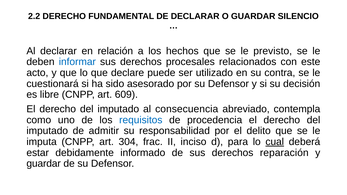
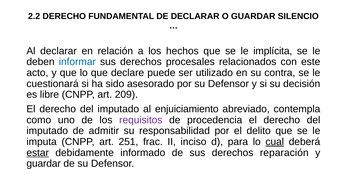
previsto: previsto -> implícita
609: 609 -> 209
consecuencia: consecuencia -> enjuiciamiento
requisitos colour: blue -> purple
304: 304 -> 251
estar underline: none -> present
